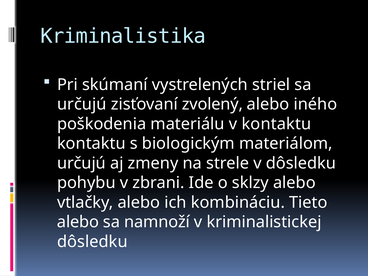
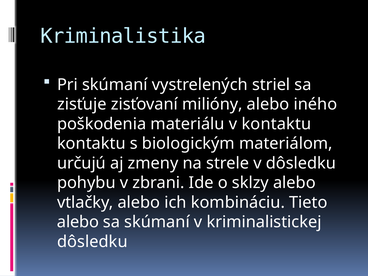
určujú at (82, 104): určujú -> zisťuje
zvolený: zvolený -> milióny
sa namnoží: namnoží -> skúmaní
